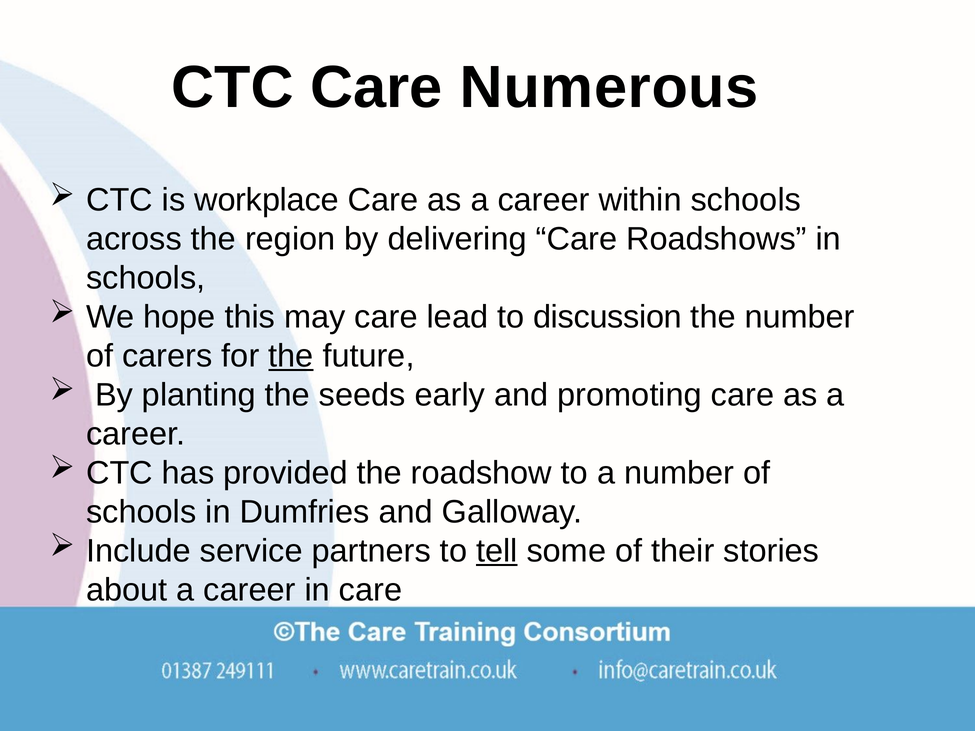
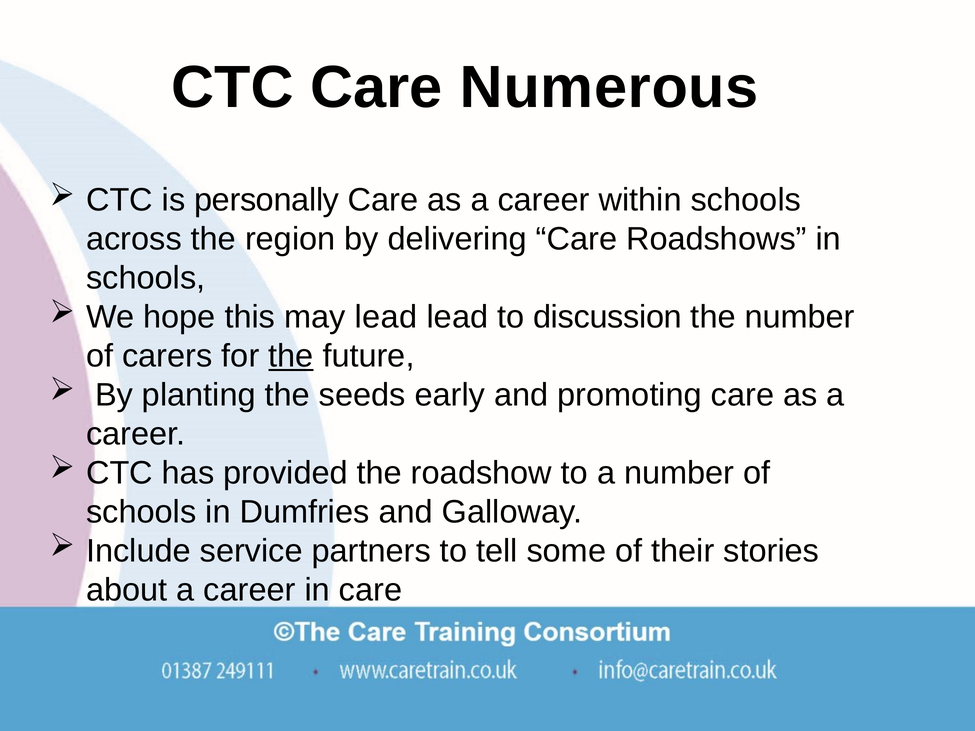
workplace: workplace -> personally
may care: care -> lead
tell underline: present -> none
